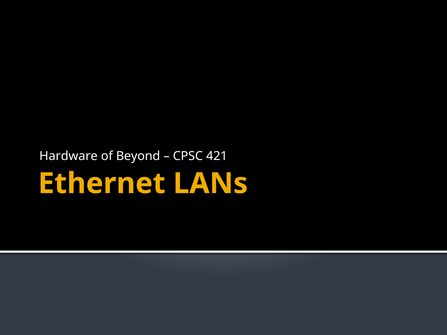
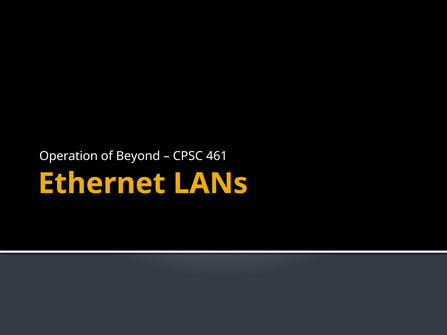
Hardware: Hardware -> Operation
421: 421 -> 461
